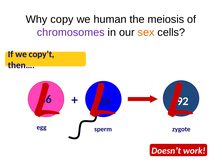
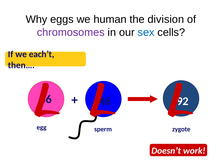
copy: copy -> eggs
meiosis: meiosis -> division
sex colour: orange -> blue
copy’t: copy’t -> each’t
